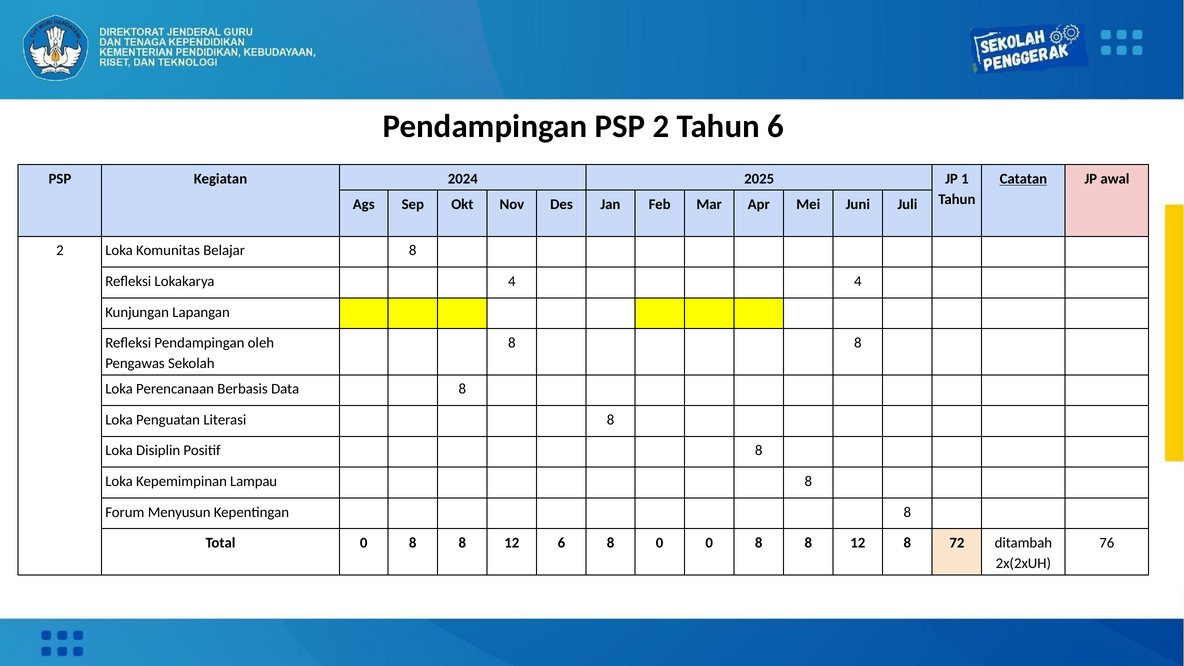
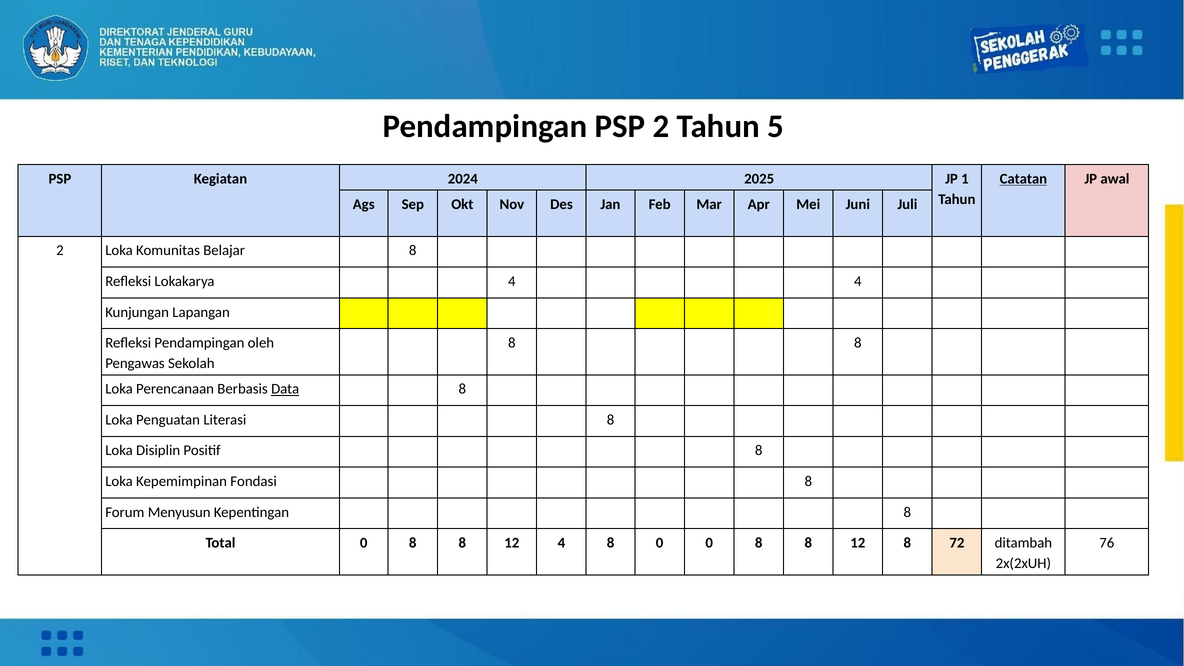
Tahun 6: 6 -> 5
Data underline: none -> present
Lampau: Lampau -> Fondasi
12 6: 6 -> 4
